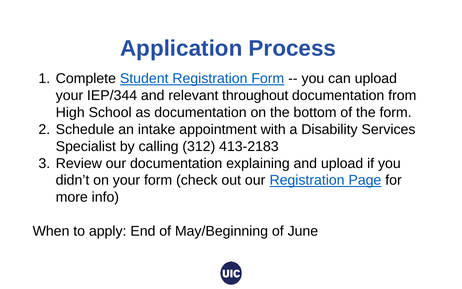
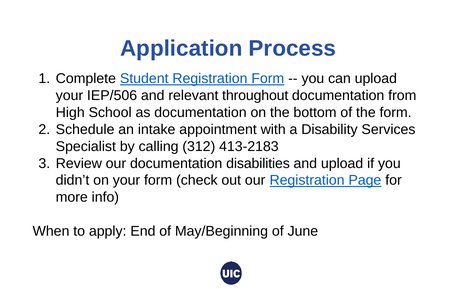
IEP/344: IEP/344 -> IEP/506
explaining: explaining -> disabilities
